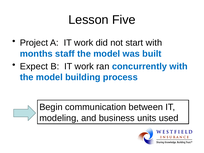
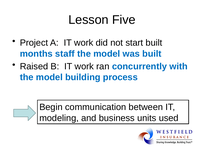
start with: with -> built
Expect: Expect -> Raised
